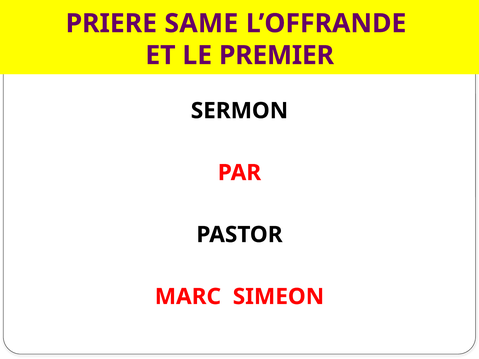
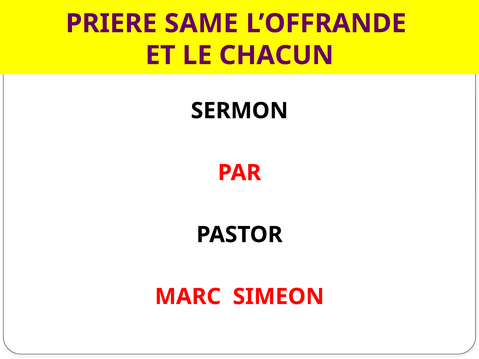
PREMIER: PREMIER -> CHACUN
